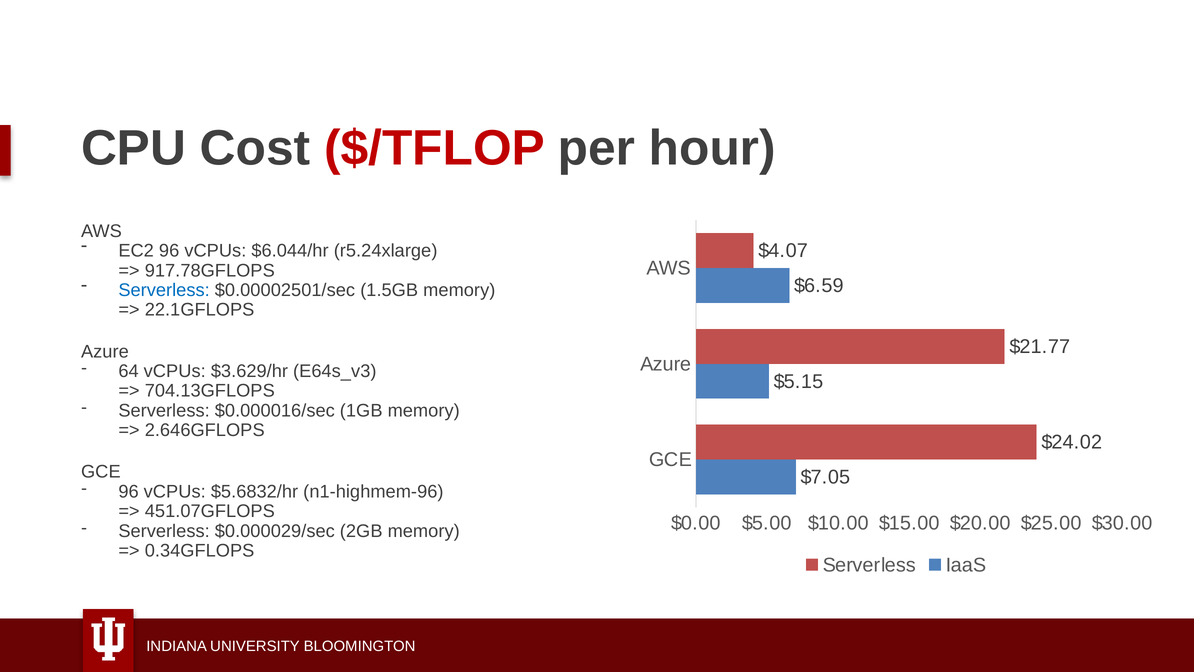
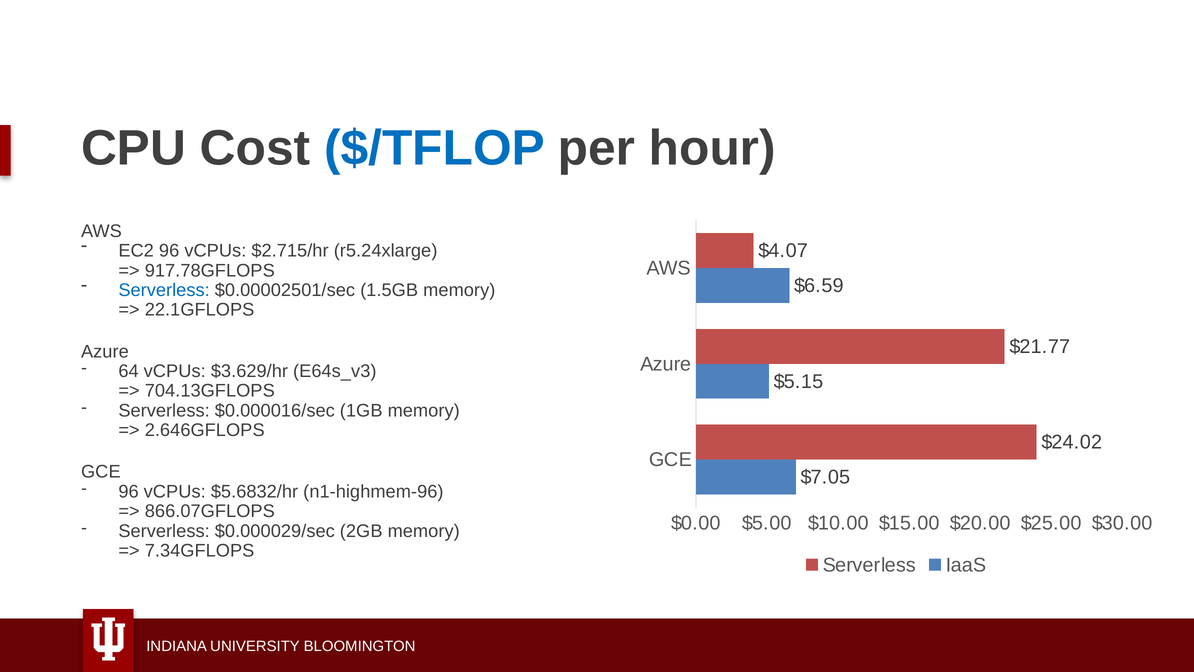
$/TFLOP colour: red -> blue
$6.044/hr: $6.044/hr -> $2.715/hr
451.07GFLOPS: 451.07GFLOPS -> 866.07GFLOPS
0.34GFLOPS: 0.34GFLOPS -> 7.34GFLOPS
